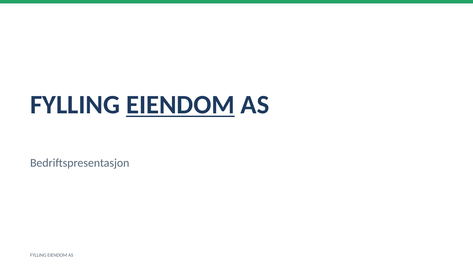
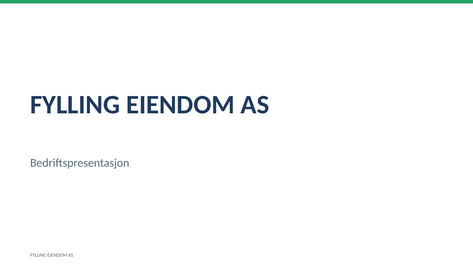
EIENDOM at (180, 105) underline: present -> none
